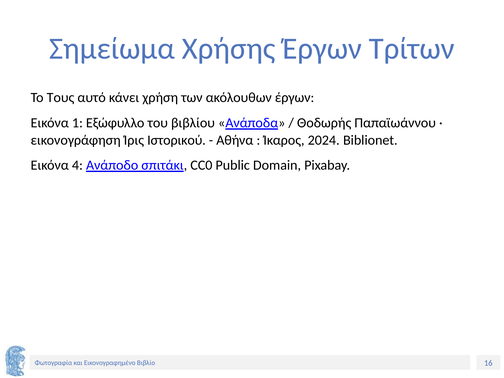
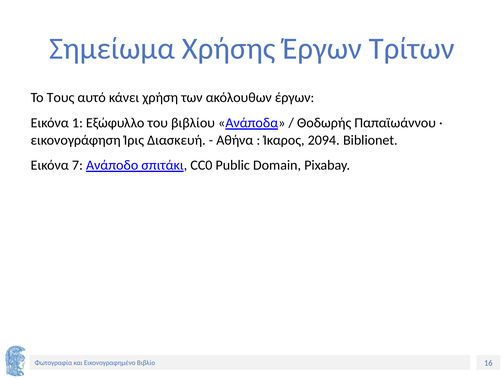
Ιστορικού: Ιστορικού -> Διασκευή
2024: 2024 -> 2094
4: 4 -> 7
